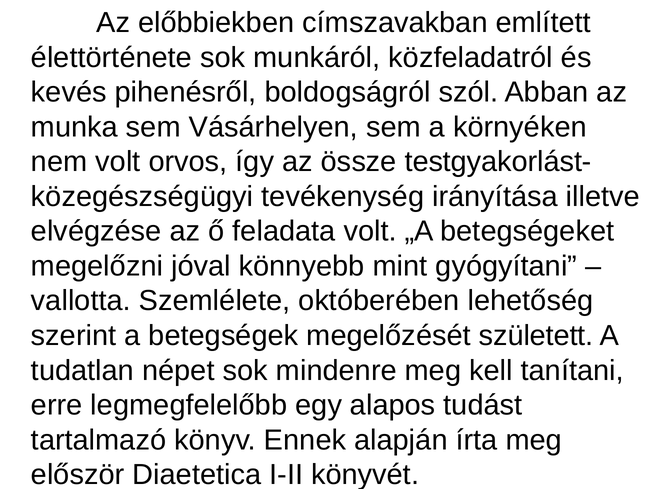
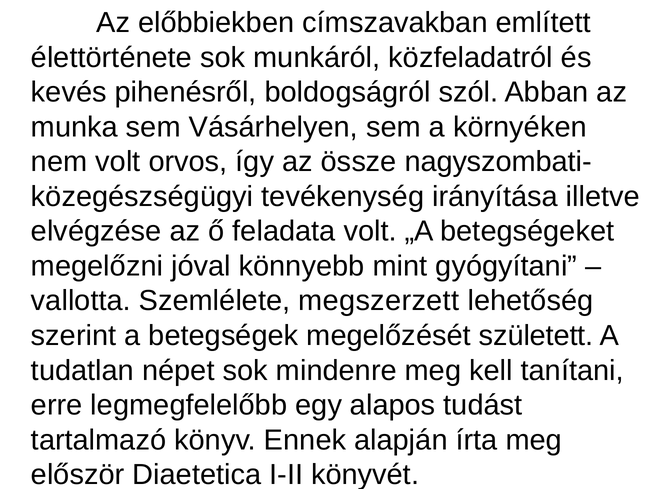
testgyakorlást-: testgyakorlást- -> nagyszombati-
októberében: októberében -> megszerzett
